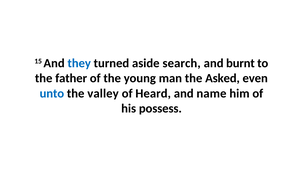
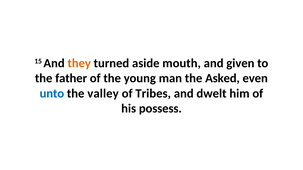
they colour: blue -> orange
search: search -> mouth
burnt: burnt -> given
Heard: Heard -> Tribes
name: name -> dwelt
